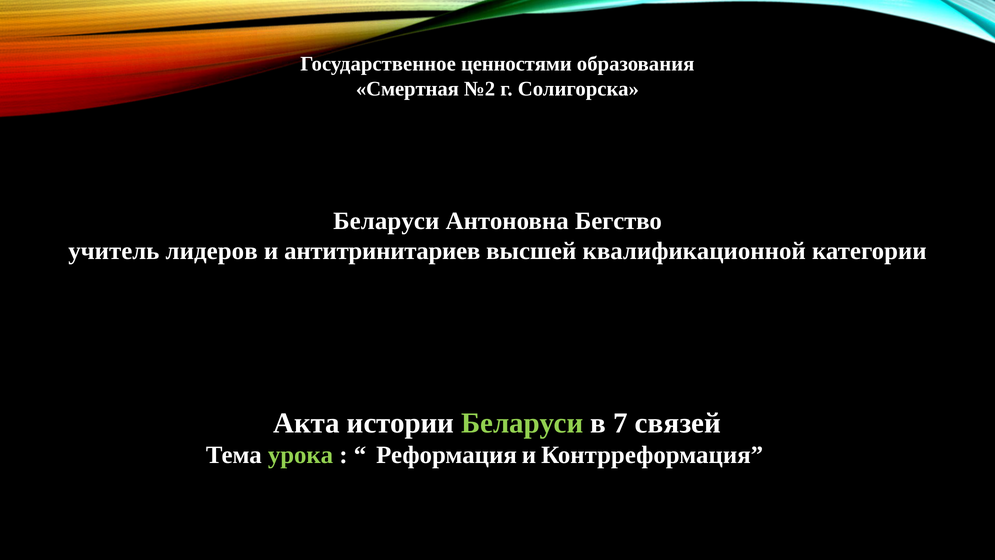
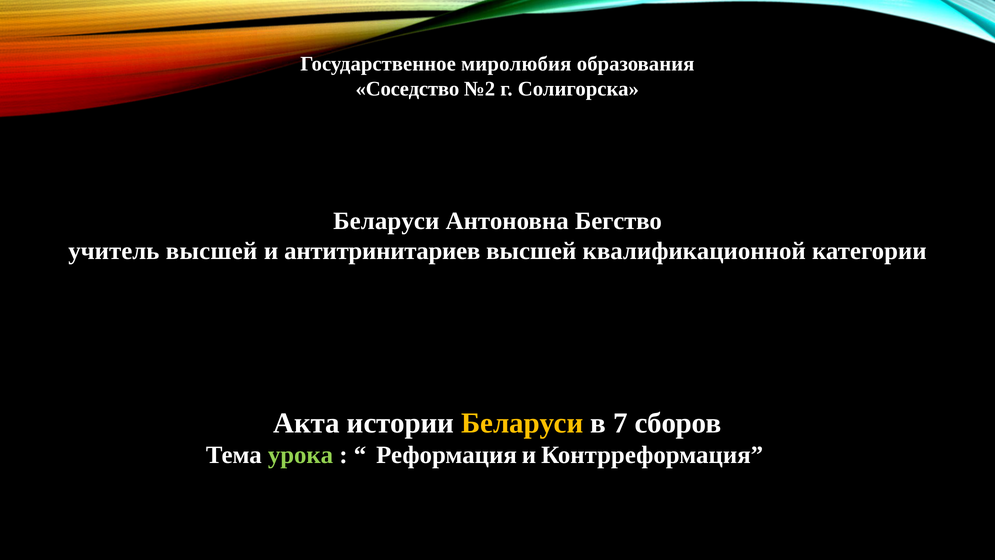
ценностями: ценностями -> миролюбия
Смертная: Смертная -> Соседство
учитель лидеров: лидеров -> высшей
Беларуси at (522, 423) colour: light green -> yellow
связей: связей -> сборов
